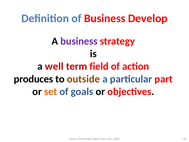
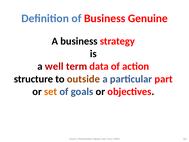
Develop: Develop -> Genuine
business at (79, 41) colour: purple -> black
field: field -> data
produces: produces -> structure
